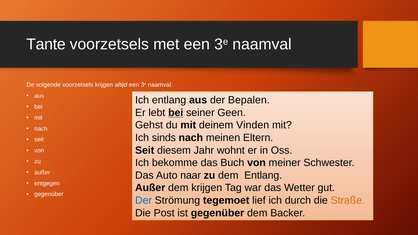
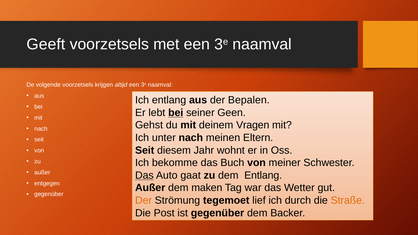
Tante: Tante -> Geeft
Vinden: Vinden -> Vragen
sinds: sinds -> unter
Das at (144, 175) underline: none -> present
naar: naar -> gaat
dem krijgen: krijgen -> maken
Der at (144, 201) colour: blue -> orange
